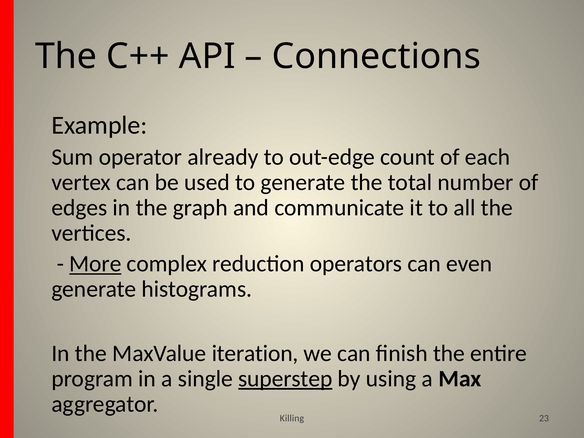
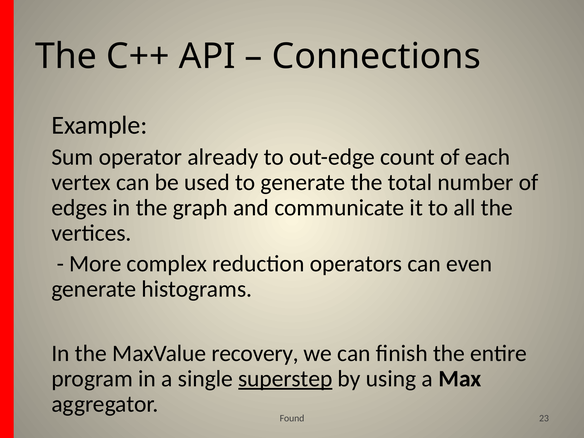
More underline: present -> none
iteration: iteration -> recovery
Killing: Killing -> Found
